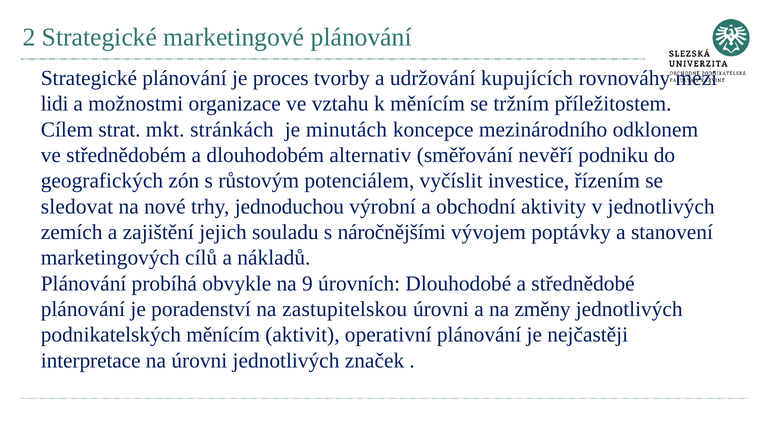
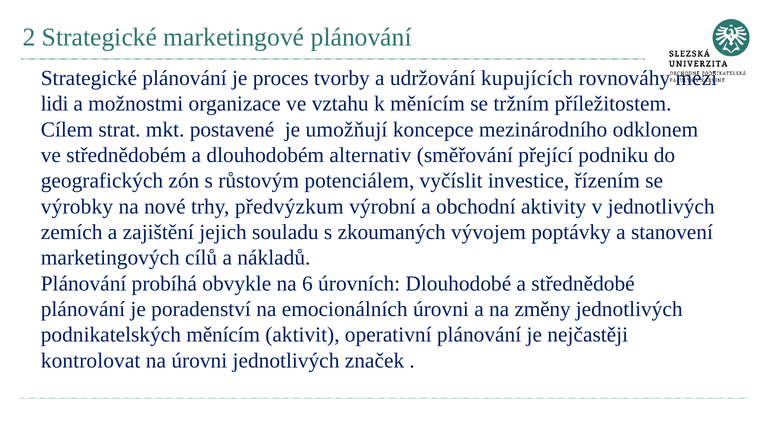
stránkách: stránkách -> postavené
minutách: minutách -> umožňují
nevěří: nevěří -> přející
sledovat: sledovat -> výrobky
jednoduchou: jednoduchou -> předvýzkum
náročnějšími: náročnějšími -> zkoumaných
9: 9 -> 6
zastupitelskou: zastupitelskou -> emocionálních
interpretace: interpretace -> kontrolovat
